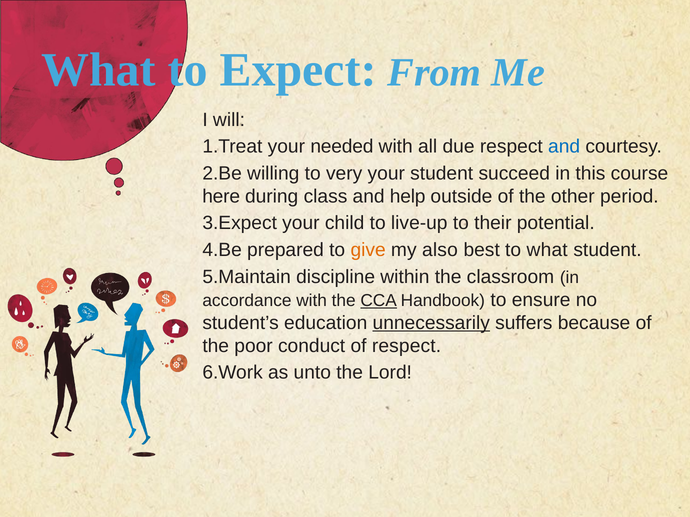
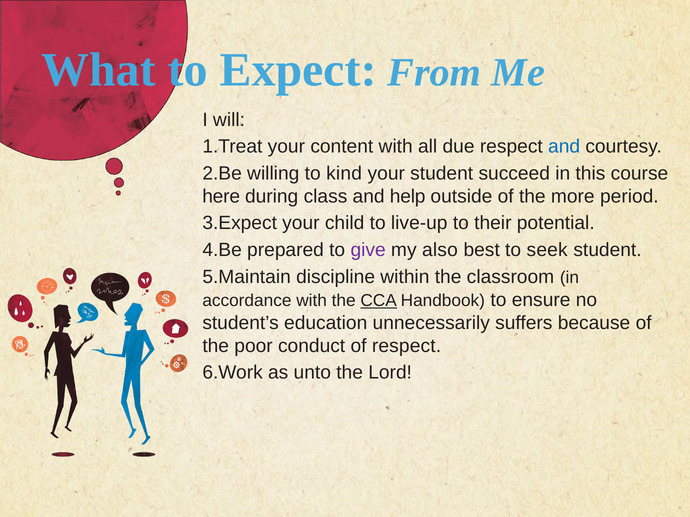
needed: needed -> content
very: very -> kind
other: other -> more
give colour: orange -> purple
to what: what -> seek
unnecessarily underline: present -> none
